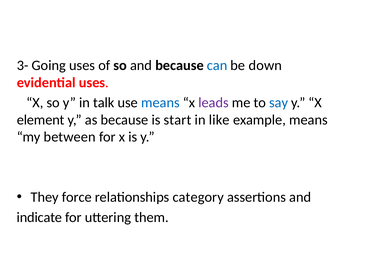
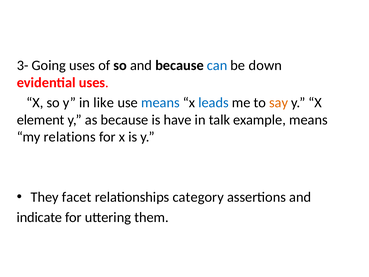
talk: talk -> like
leads colour: purple -> blue
say colour: blue -> orange
start: start -> have
like: like -> talk
between: between -> relations
force: force -> facet
